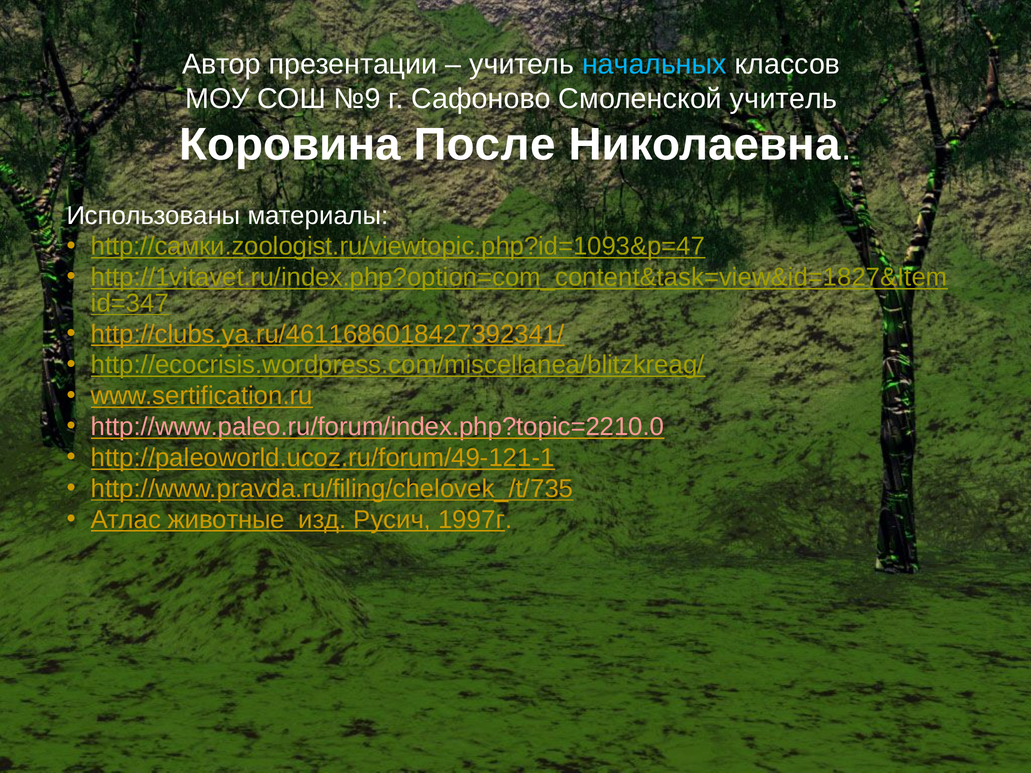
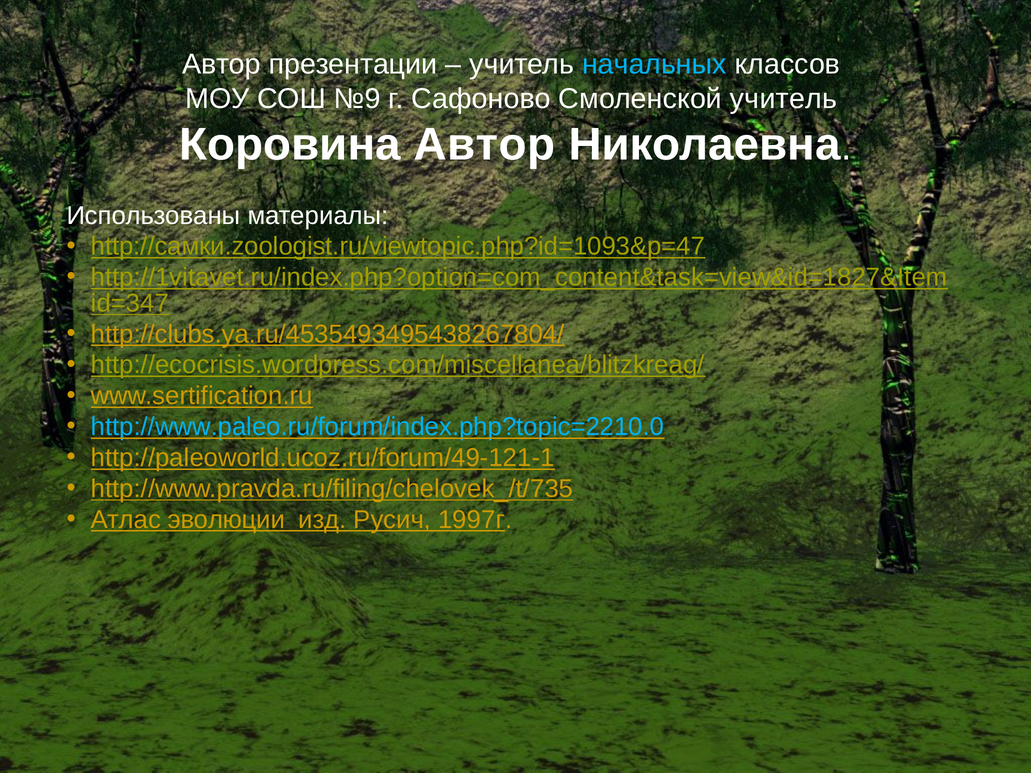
Коровина После: После -> Автор
http://clubs.ya.ru/4611686018427392341/: http://clubs.ya.ru/4611686018427392341/ -> http://clubs.ya.ru/4535493495438267804/
http://www.paleo.ru/forum/index.php?topic=2210.0 colour: pink -> light blue
животные: животные -> эволюции
